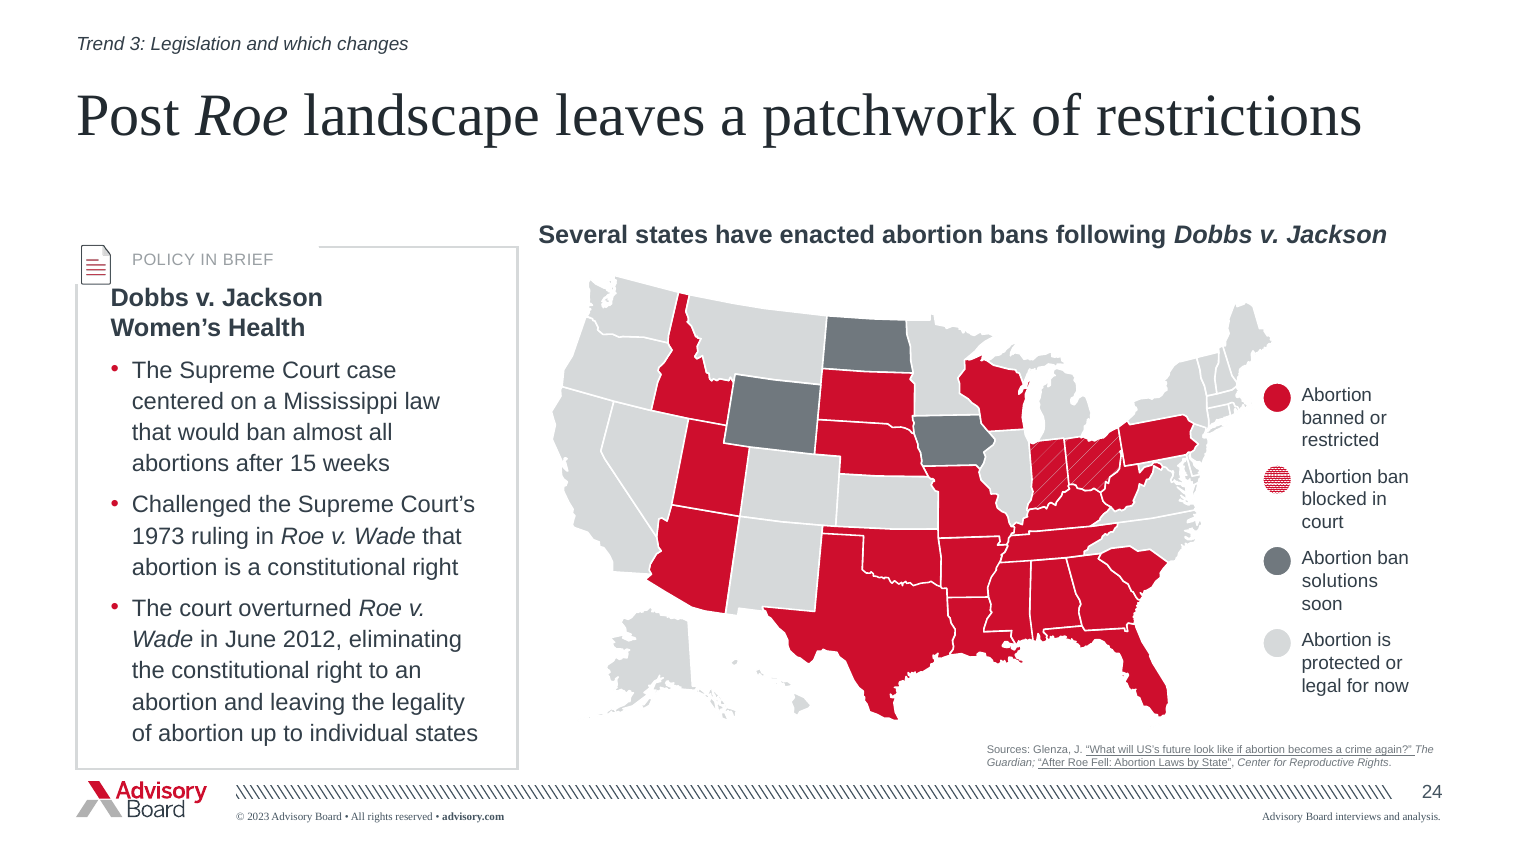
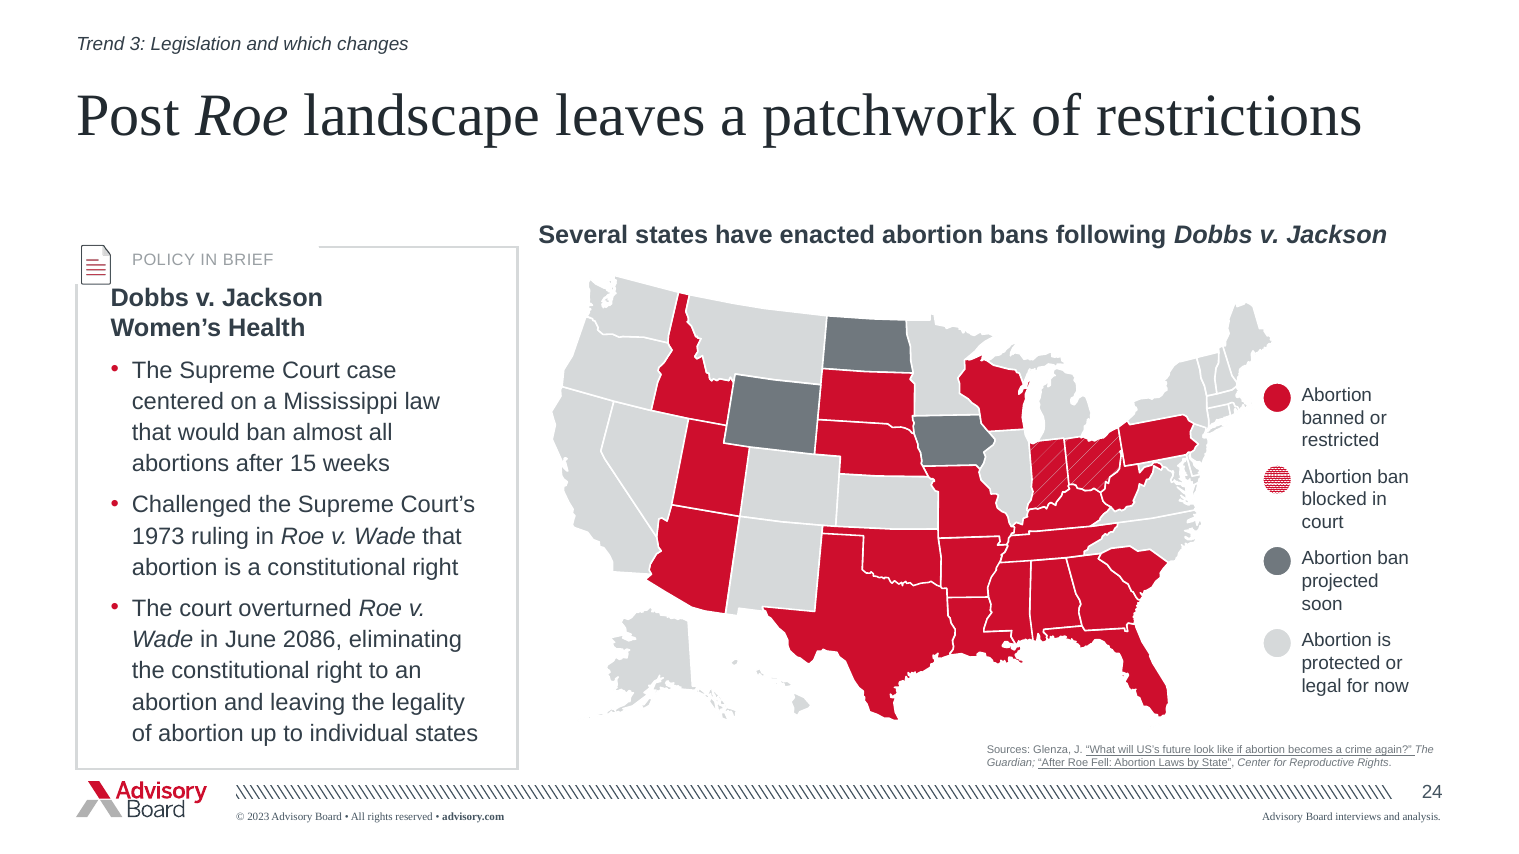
solutions: solutions -> projected
2012: 2012 -> 2086
